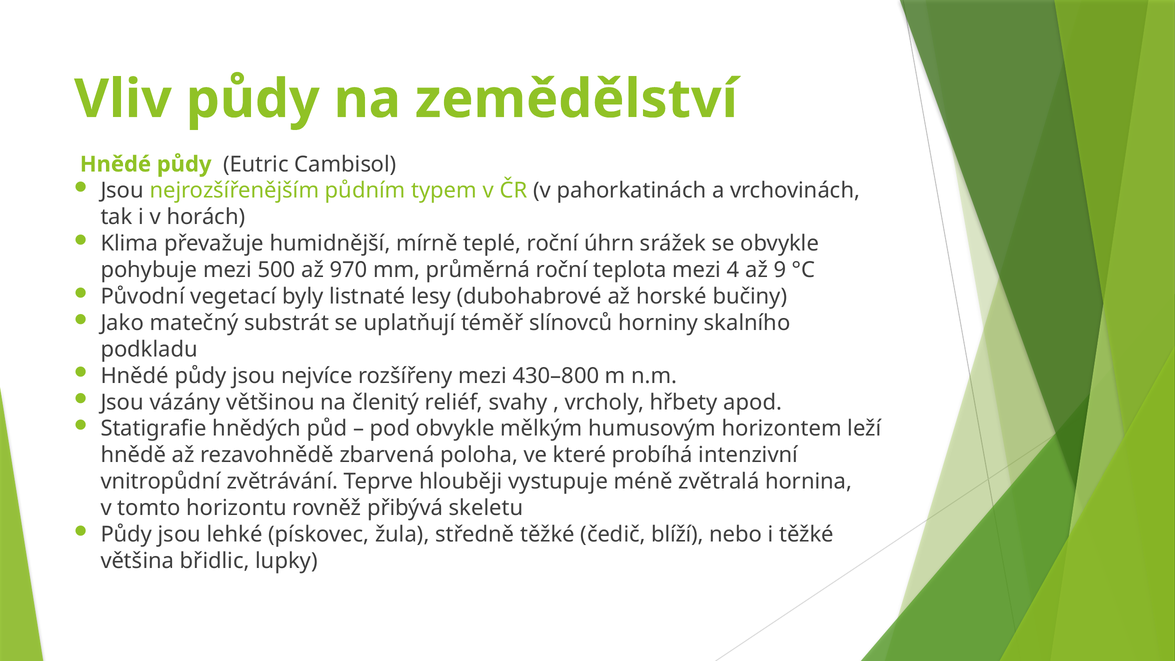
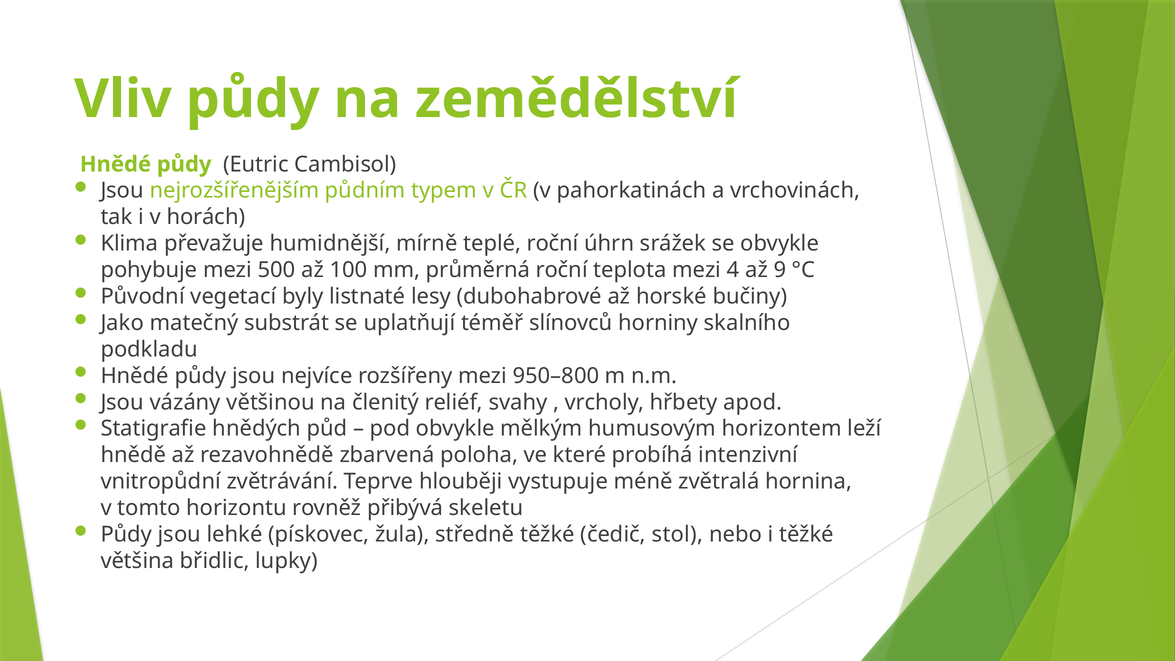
970: 970 -> 100
430–800: 430–800 -> 950–800
blíží: blíží -> stol
